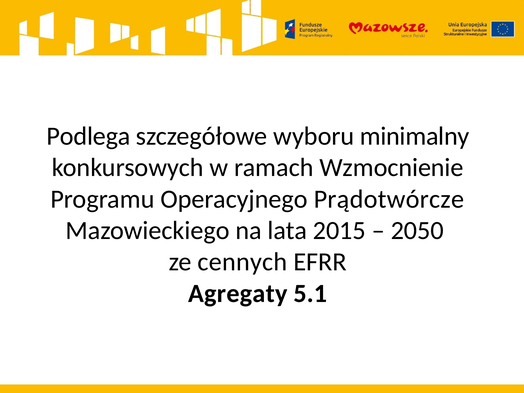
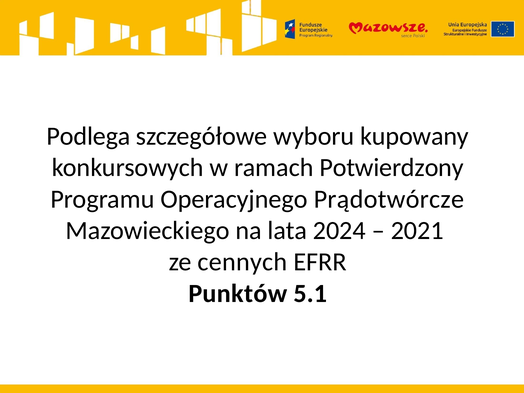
minimalny: minimalny -> kupowany
Wzmocnienie: Wzmocnienie -> Potwierdzony
2015: 2015 -> 2024
2050: 2050 -> 2021
Agregaty: Agregaty -> Punktów
